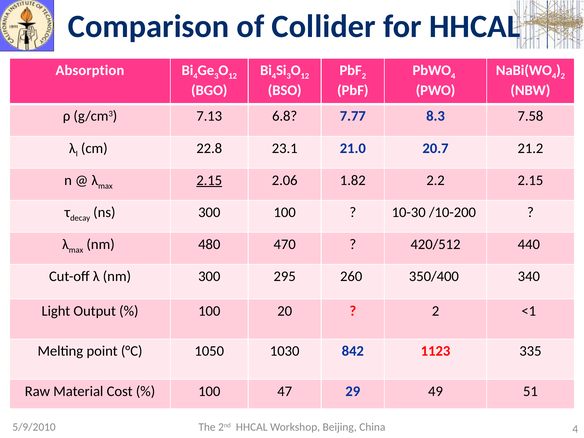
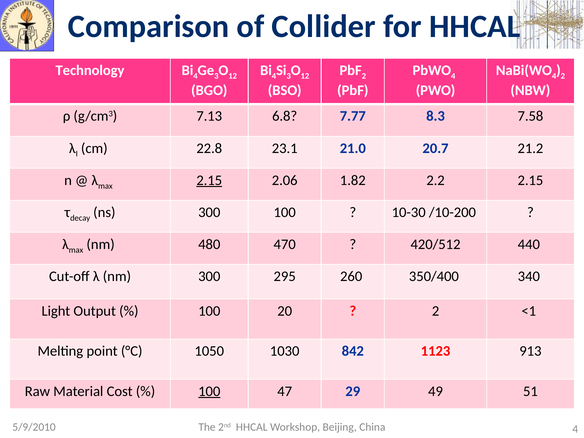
Absorption: Absorption -> Technology
335: 335 -> 913
100 at (209, 391) underline: none -> present
